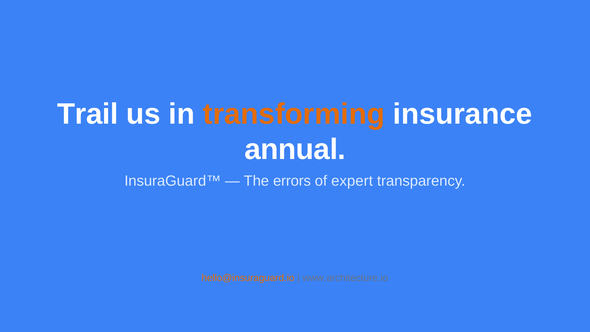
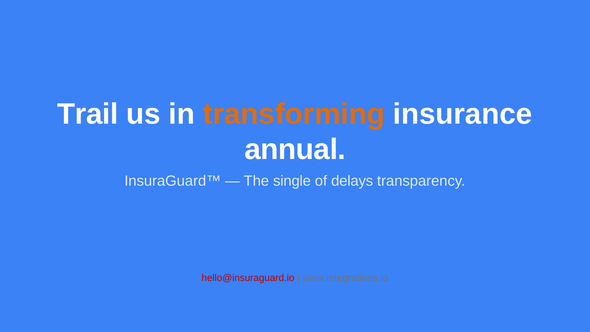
errors: errors -> single
expert: expert -> delays
hello@insuraguard.io colour: orange -> red
www.architecture.io: www.architecture.io -> www.integrations.io
